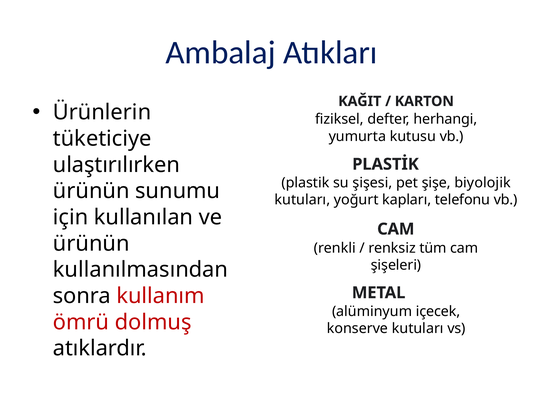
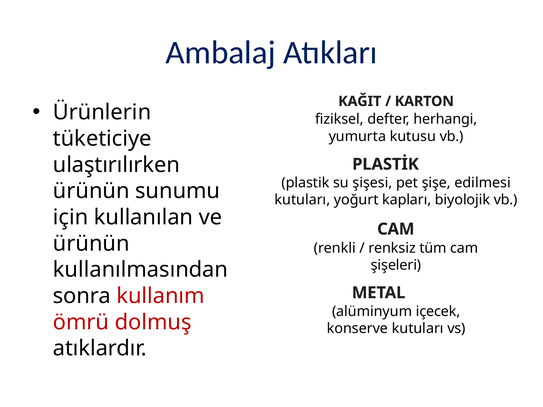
biyolojik: biyolojik -> edilmesi
telefonu: telefonu -> biyolojik
